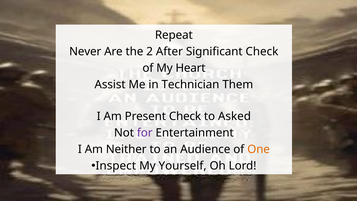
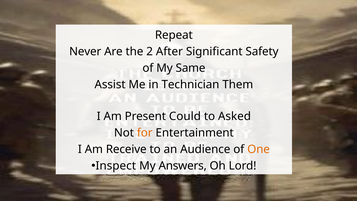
Significant Check: Check -> Safety
Heart: Heart -> Same
Present Check: Check -> Could
for colour: purple -> orange
Neither: Neither -> Receive
Yourself: Yourself -> Answers
